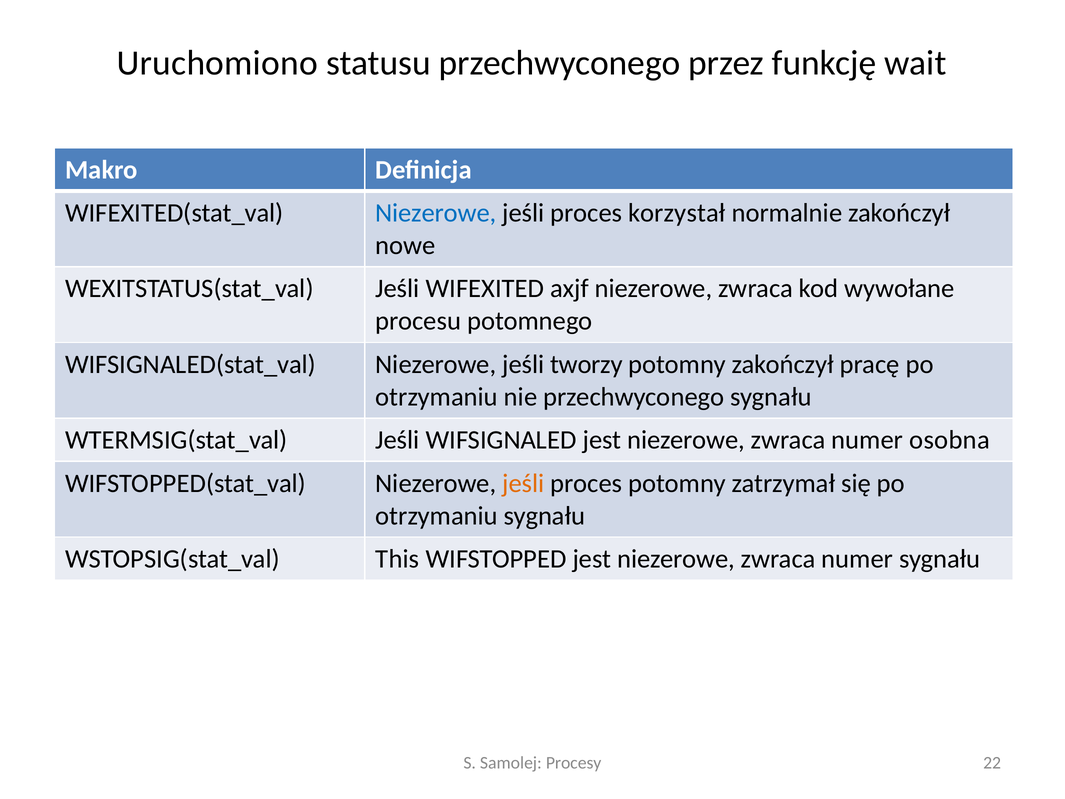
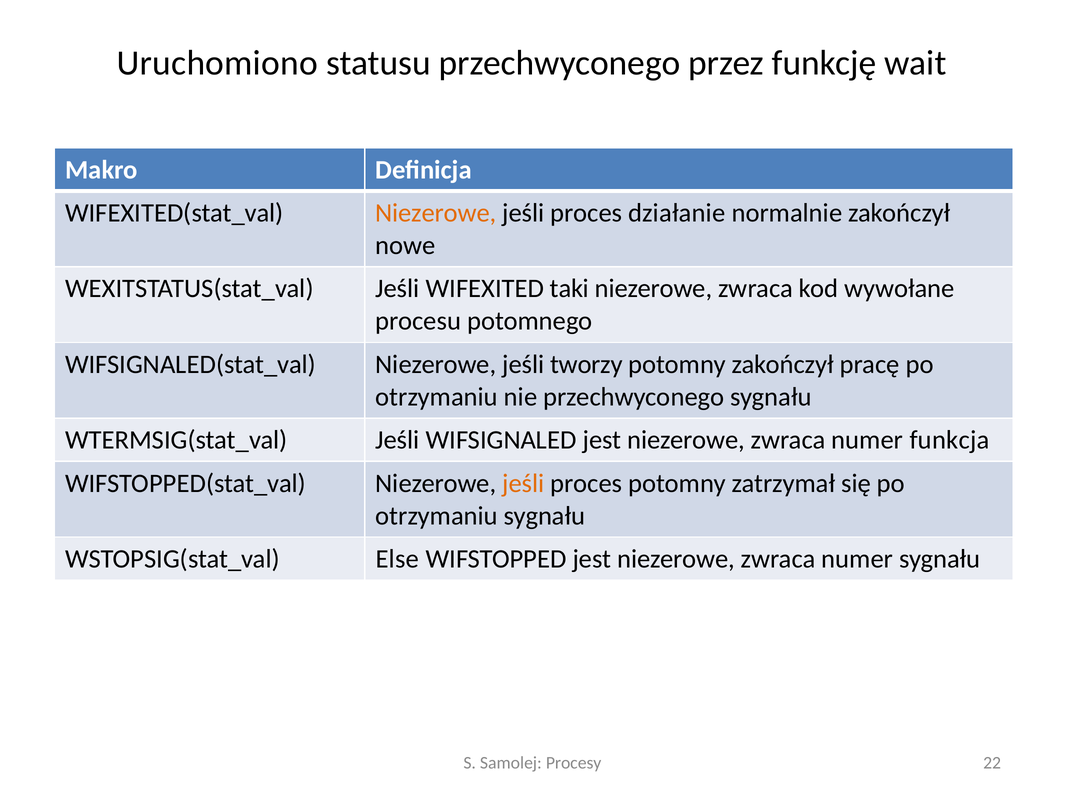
Niezerowe at (436, 213) colour: blue -> orange
korzystał: korzystał -> działanie
axjf: axjf -> taki
osobna: osobna -> funkcja
This: This -> Else
